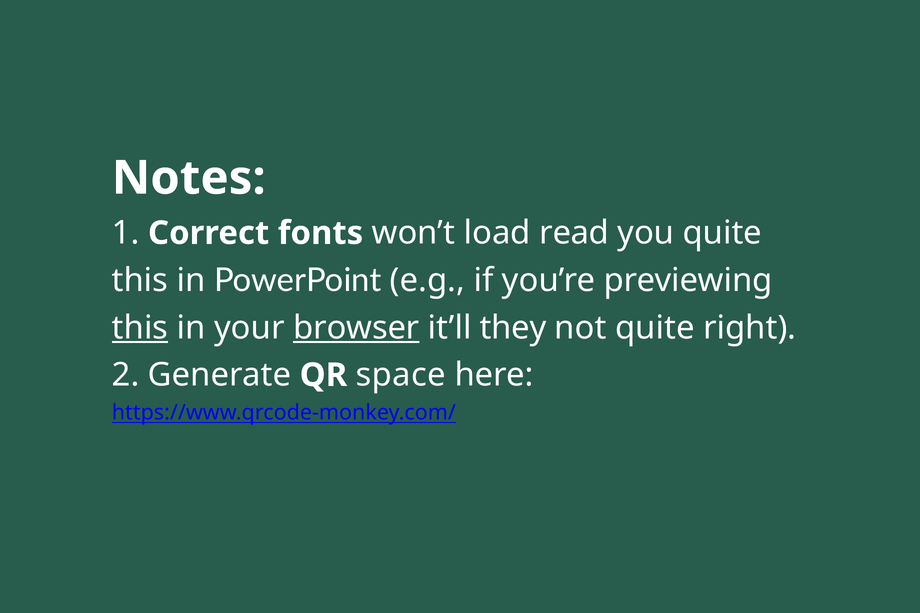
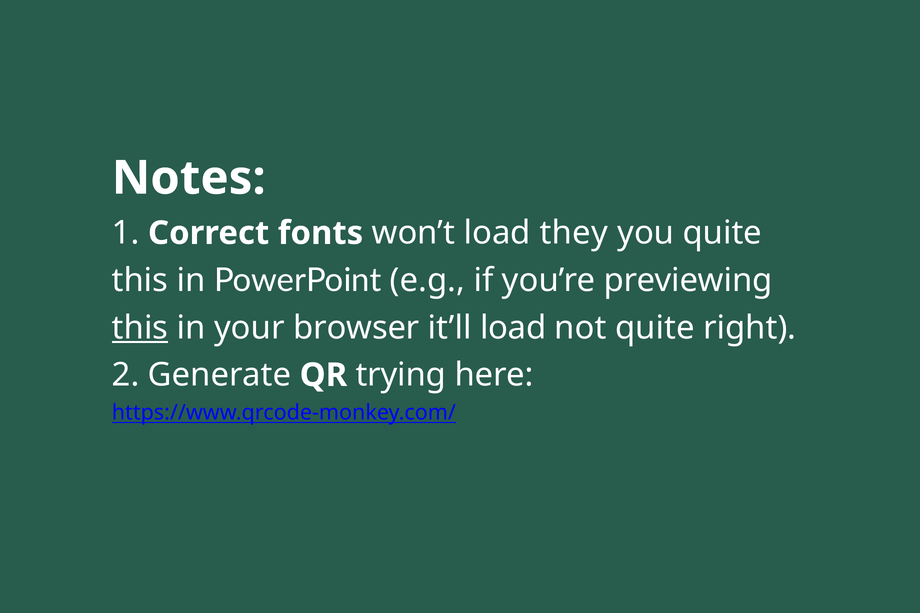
read: read -> they
browser underline: present -> none
it’ll they: they -> load
space: space -> trying
